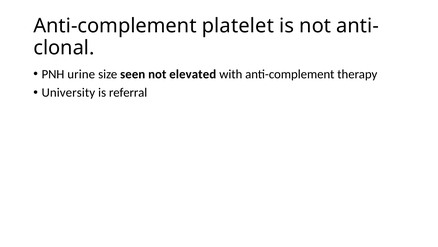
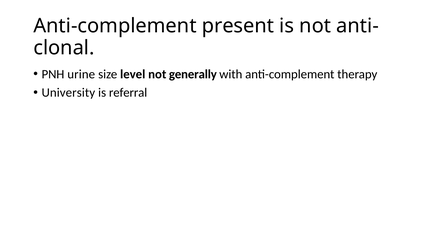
platelet: platelet -> present
seen: seen -> level
elevated: elevated -> generally
